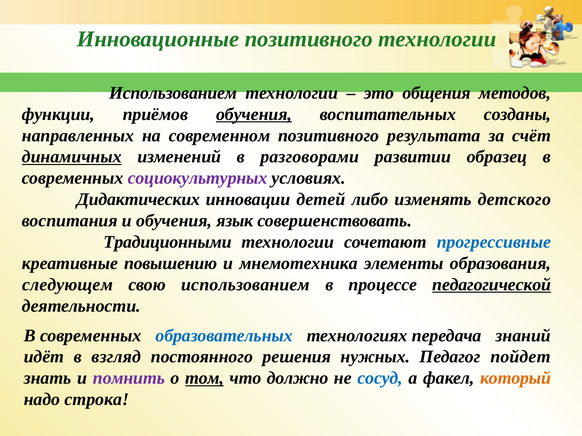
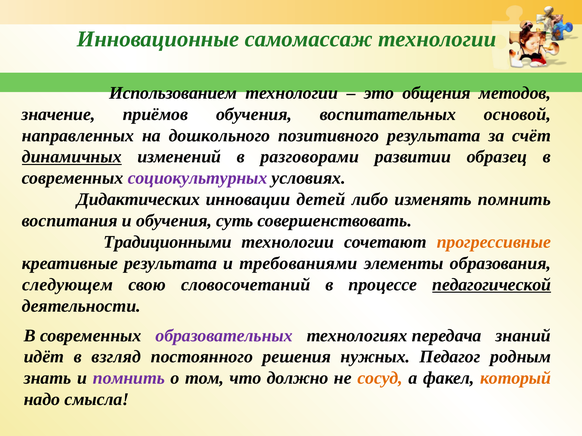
Инновационные позитивного: позитивного -> самомассаж
функции: функции -> значение
обучения at (254, 114) underline: present -> none
созданы: созданы -> основой
современном: современном -> дошкольного
изменять детского: детского -> помнить
язык: язык -> суть
прогрессивные colour: blue -> orange
креативные повышению: повышению -> результата
мнемотехника: мнемотехника -> требованиями
свою использованием: использованием -> словосочетаний
образовательных colour: blue -> purple
пойдет: пойдет -> родным
том underline: present -> none
сосуд colour: blue -> orange
строка: строка -> смысла
